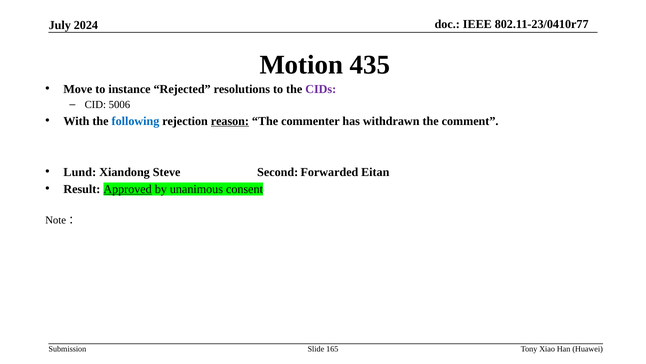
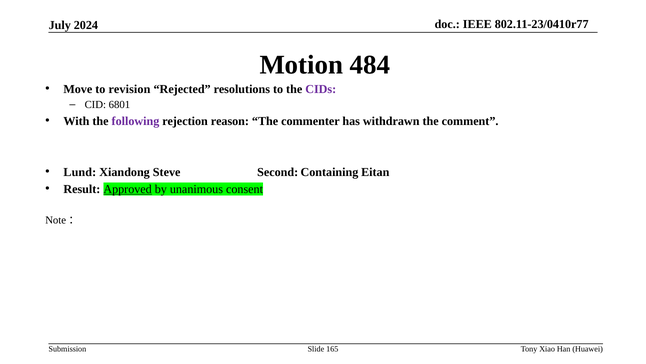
435: 435 -> 484
instance: instance -> revision
5006: 5006 -> 6801
following colour: blue -> purple
reason underline: present -> none
Forwarded: Forwarded -> Containing
